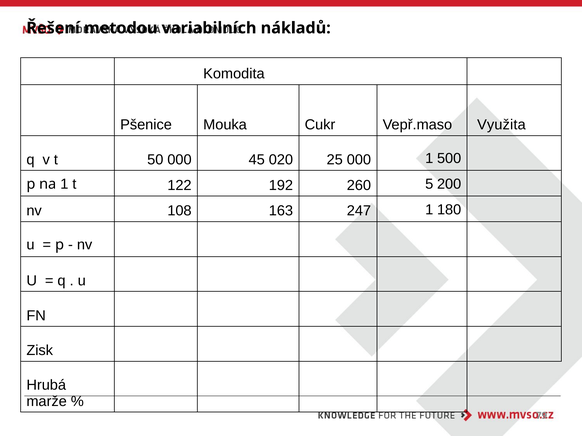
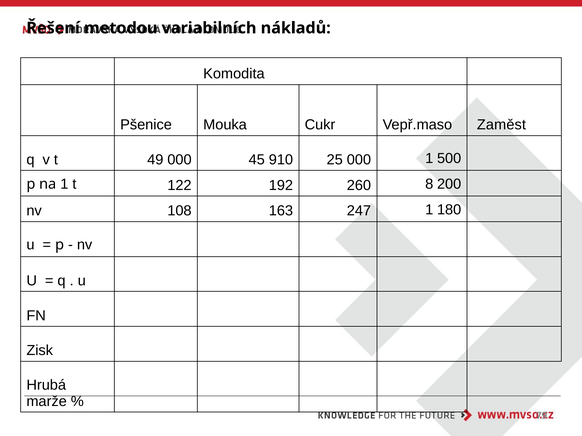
Využita: Využita -> Zaměst
50: 50 -> 49
020: 020 -> 910
5: 5 -> 8
